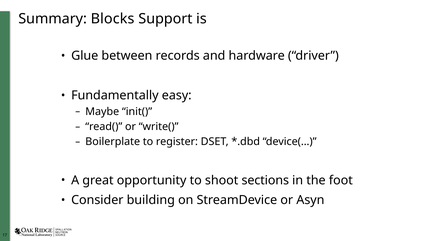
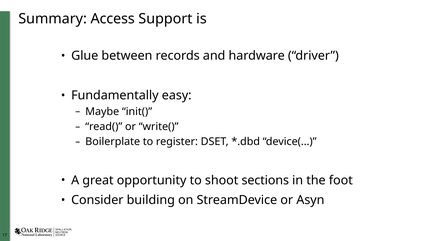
Blocks: Blocks -> Access
